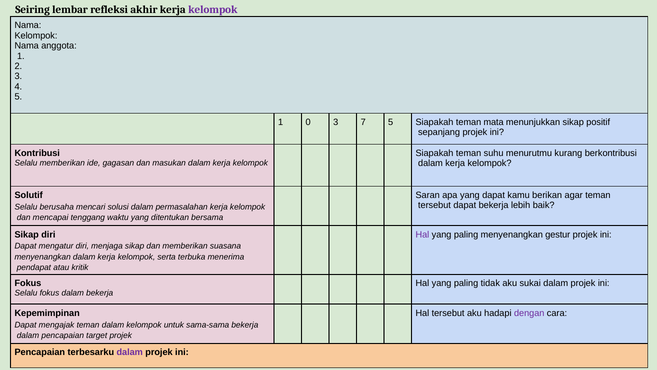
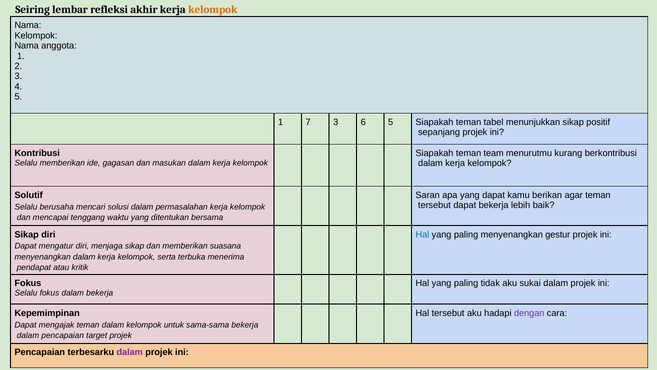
kelompok at (213, 9) colour: purple -> orange
0: 0 -> 7
7: 7 -> 6
mata: mata -> tabel
suhu: suhu -> team
Hal at (422, 234) colour: purple -> blue
